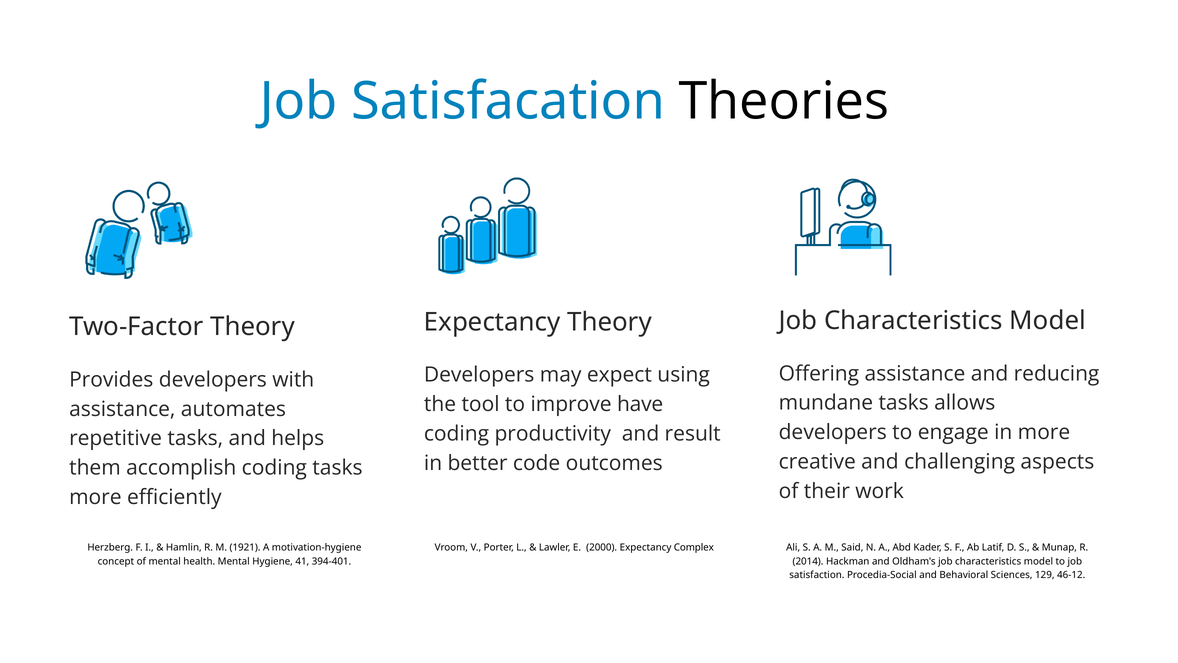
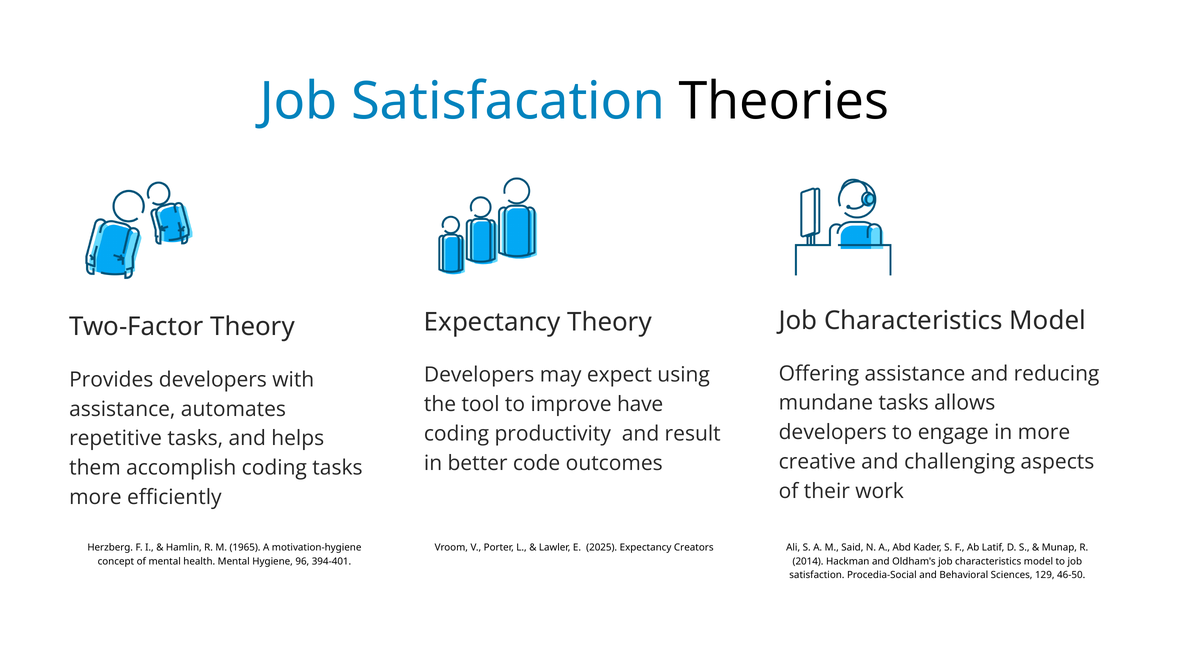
1921: 1921 -> 1965
2000: 2000 -> 2025
Complex: Complex -> Creators
41: 41 -> 96
46-12: 46-12 -> 46-50
